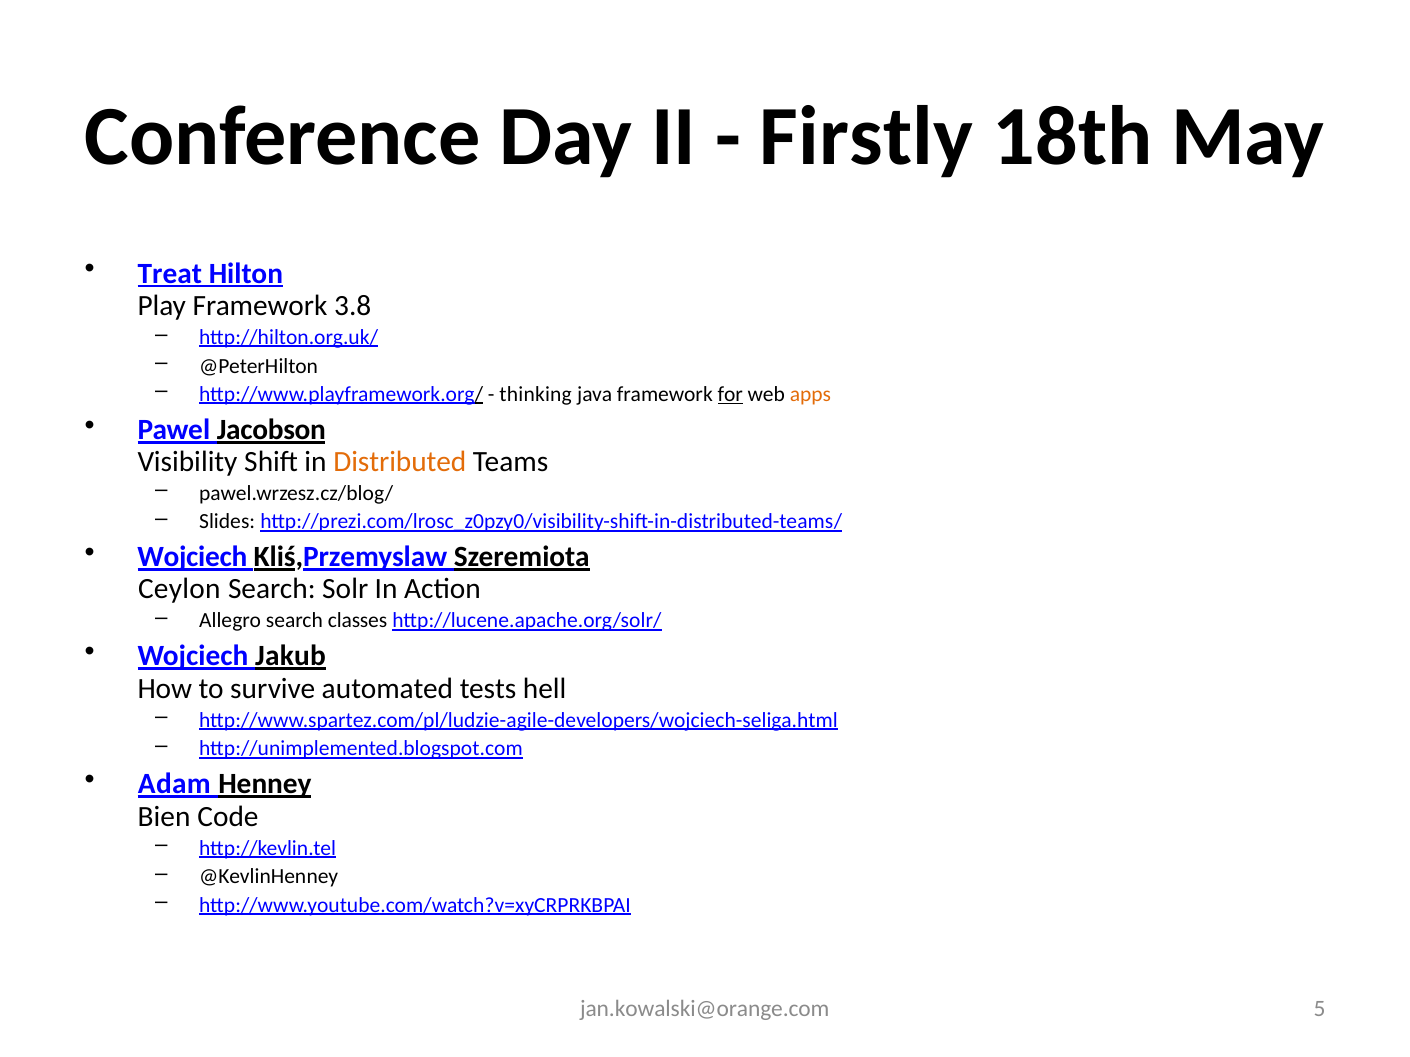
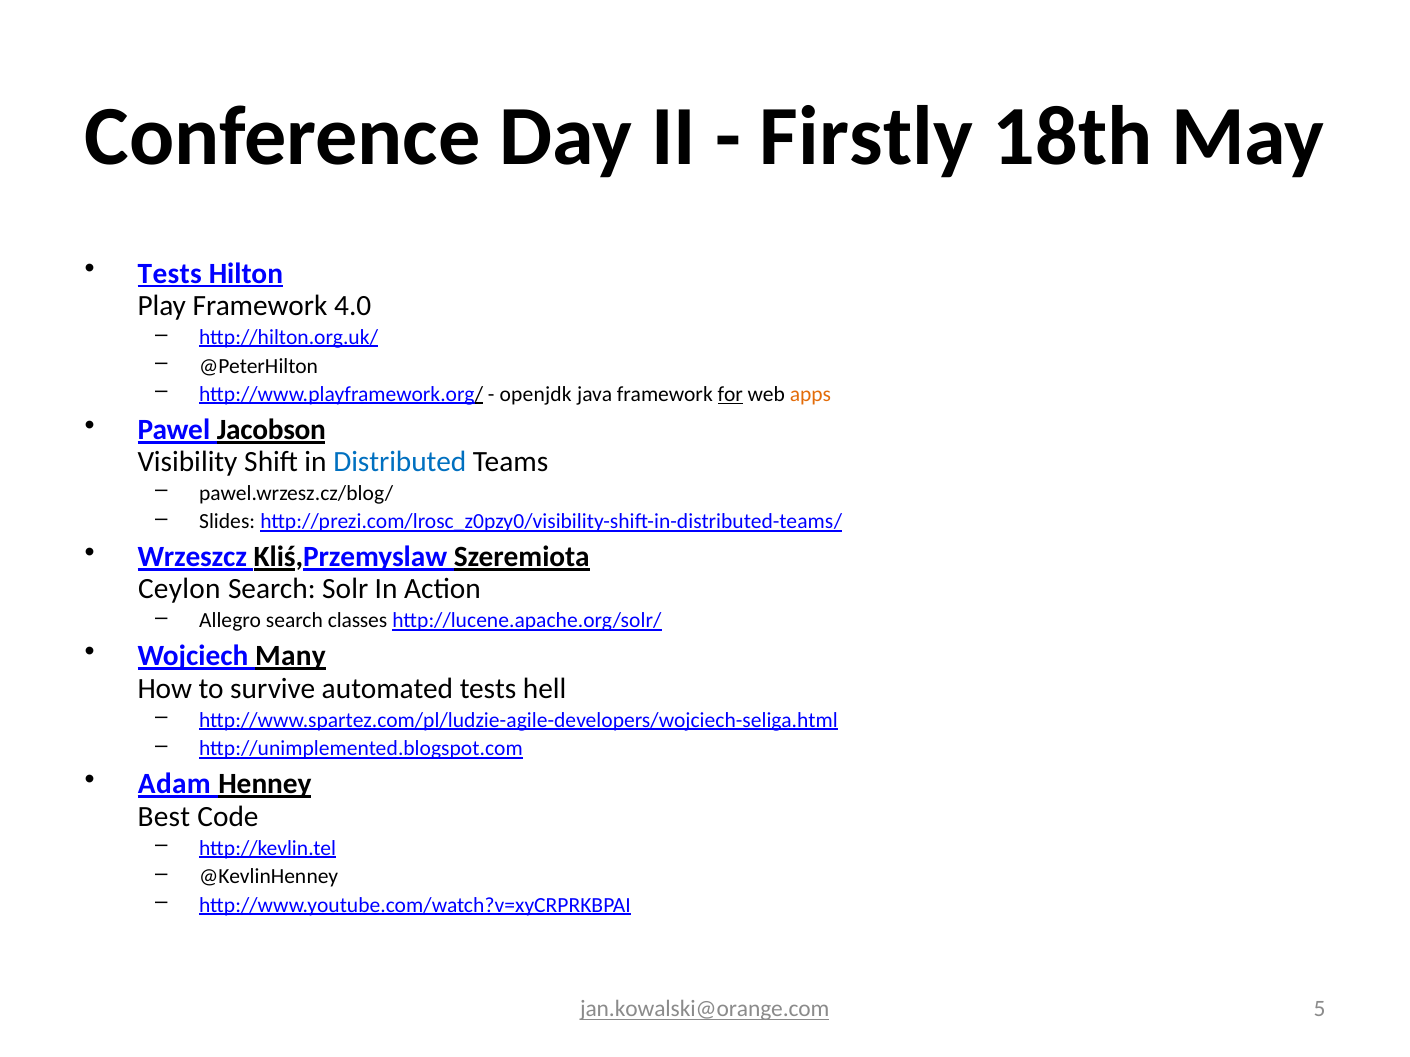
Treat at (170, 273): Treat -> Tests
3.8: 3.8 -> 4.0
thinking: thinking -> openjdk
Distributed colour: orange -> blue
Wojciech at (192, 557): Wojciech -> Wrzeszcz
Jakub: Jakub -> Many
Bien: Bien -> Best
jan.kowalski@orange.com underline: none -> present
